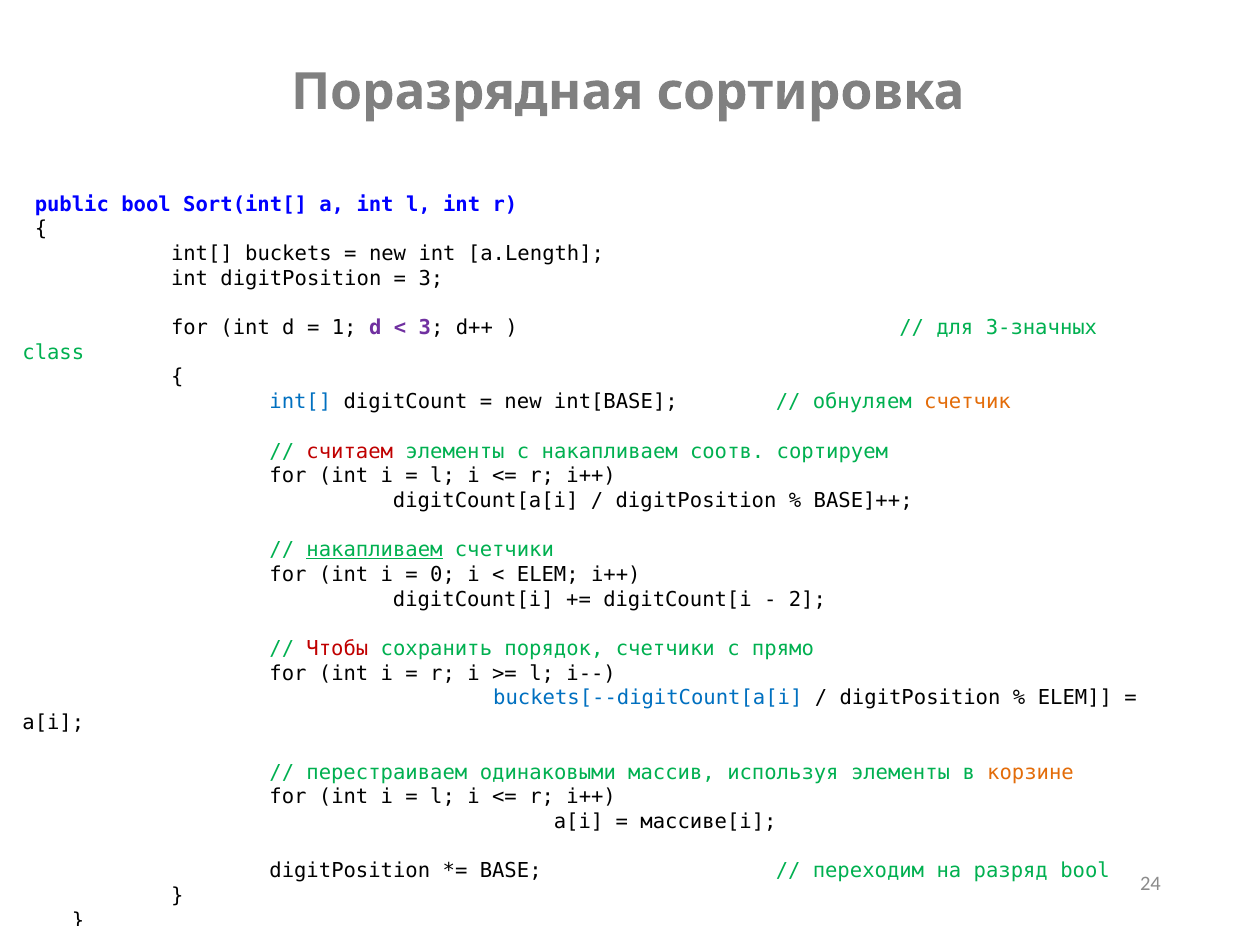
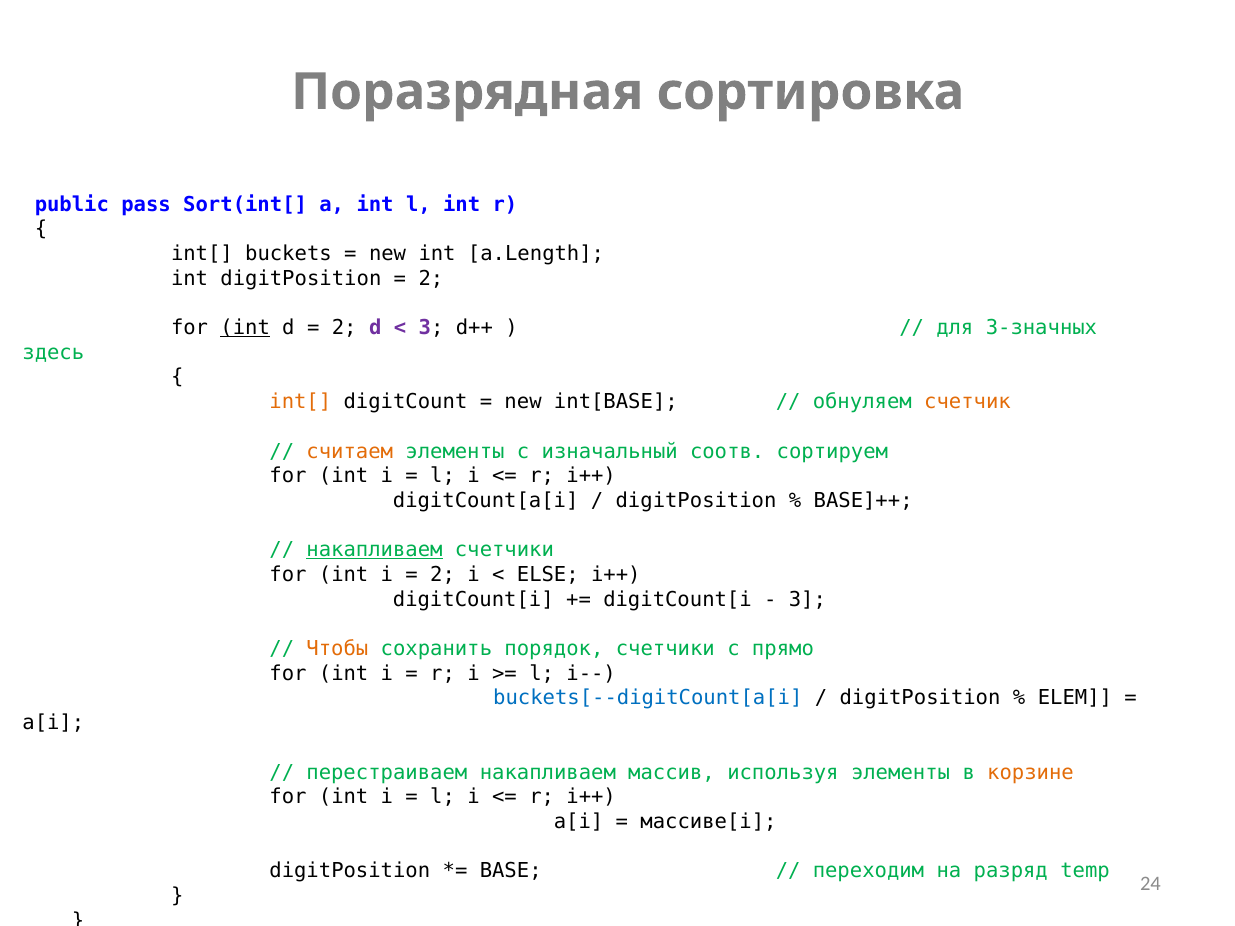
public bool: bool -> pass
3 at (431, 278): 3 -> 2
int at (245, 328) underline: none -> present
1 at (344, 328): 1 -> 2
class: class -> здесь
int[ at (300, 402) colour: blue -> orange
считаем colour: red -> orange
с накапливаем: накапливаем -> изначальный
0 at (443, 575): 0 -> 2
ELEM at (548, 575): ELEM -> ELSE
2 at (807, 600): 2 -> 3
Чтобы colour: red -> orange
перестраиваем одинаковыми: одинаковыми -> накапливаем
разряд bool: bool -> temp
